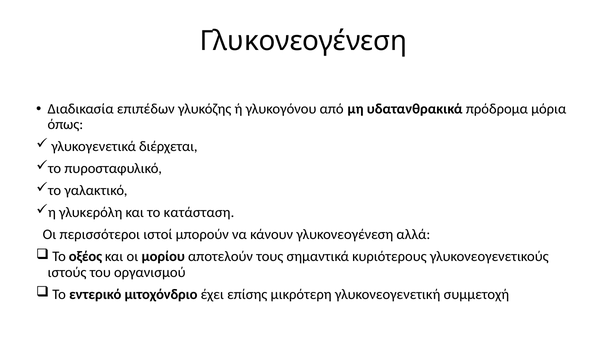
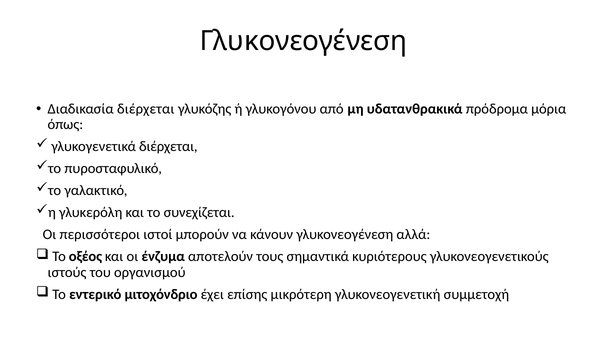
Διαδικασία επιπέδων: επιπέδων -> διέρχεται
κατάσταση: κατάσταση -> συνεχίζεται
μορίου: μορίου -> ένζυμα
